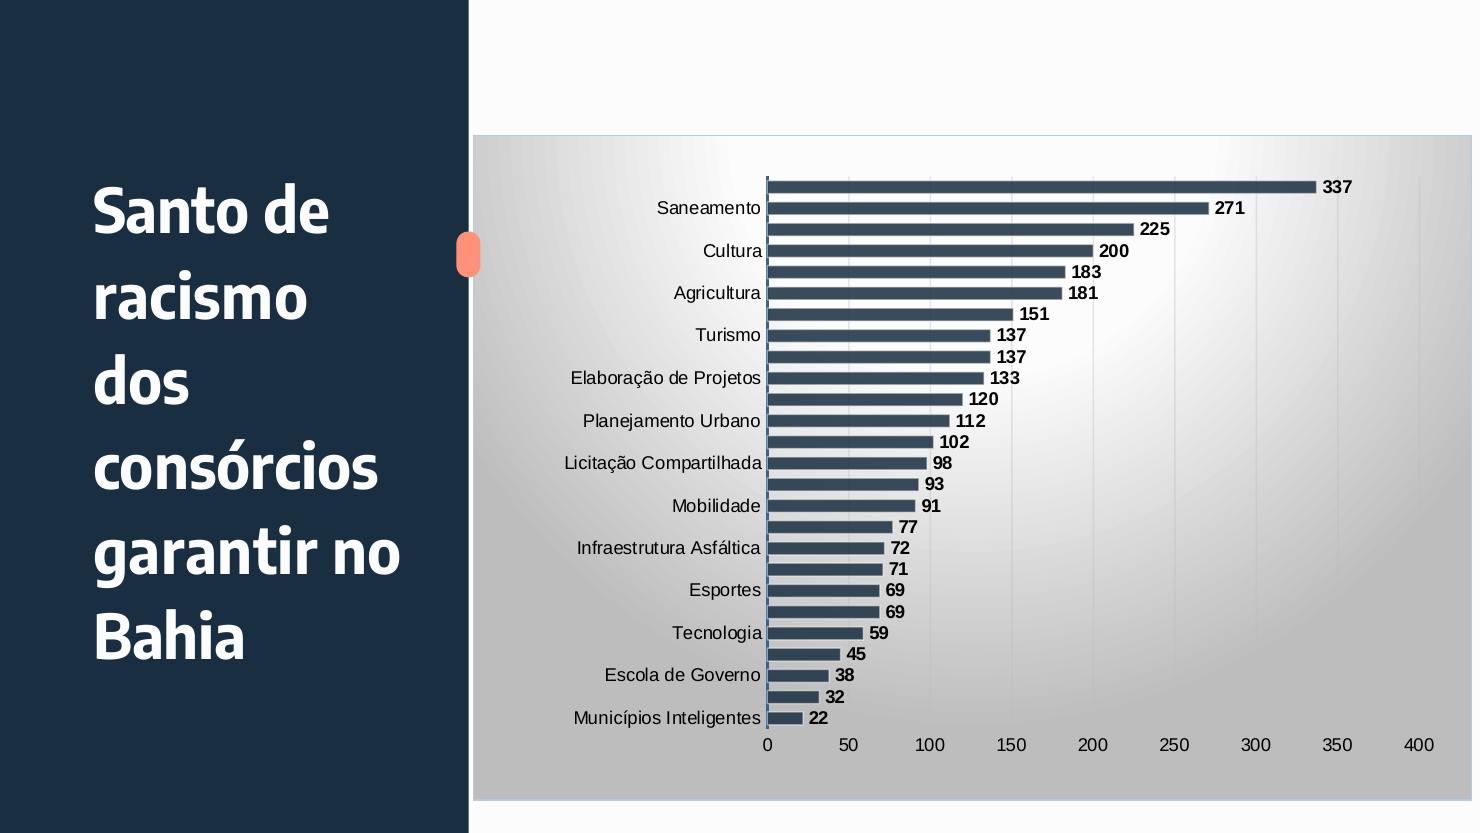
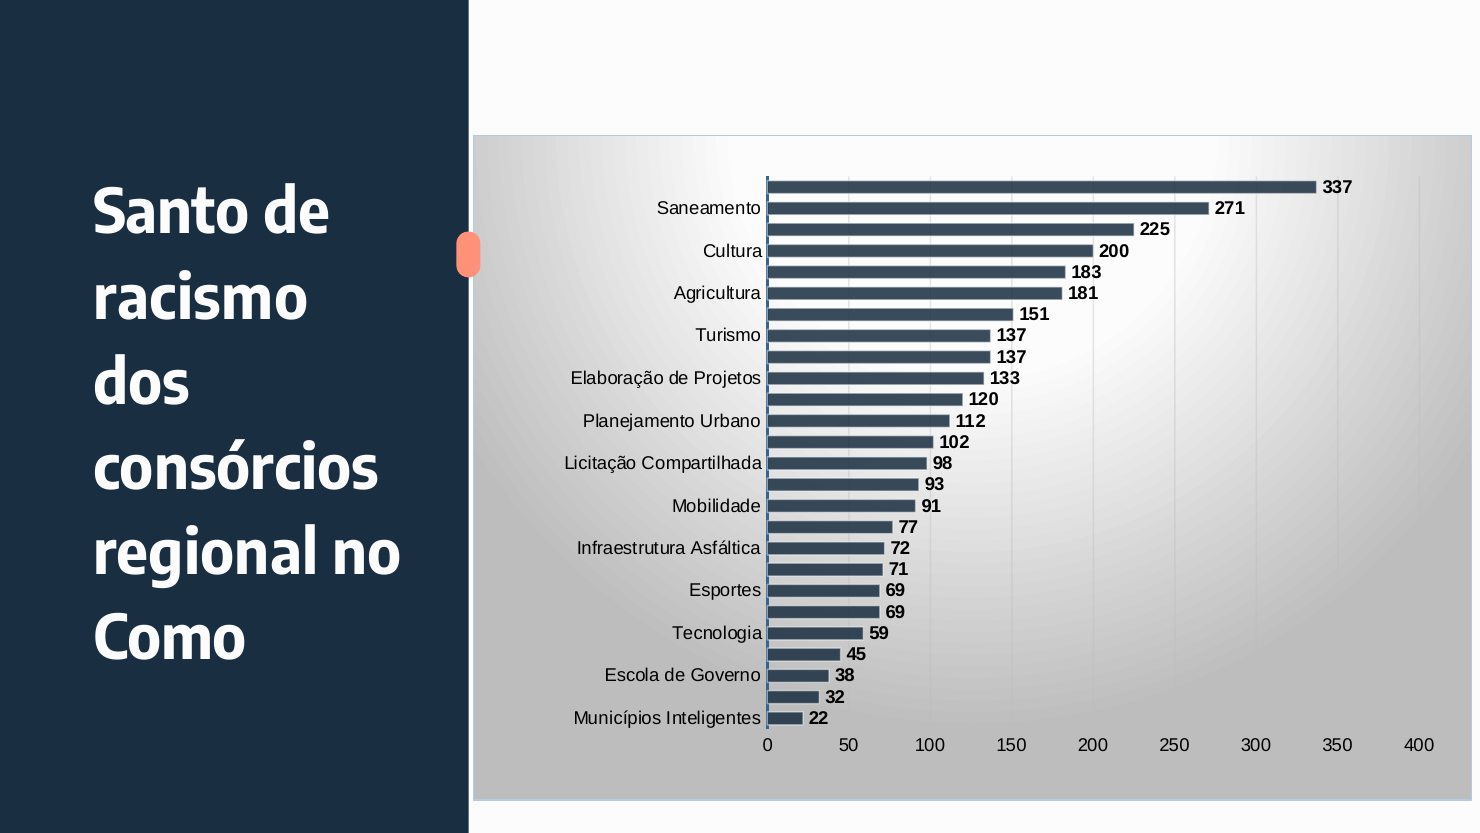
garantir: garantir -> regional
Bahia: Bahia -> Como
